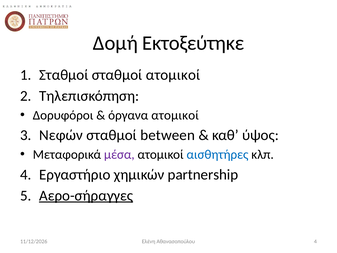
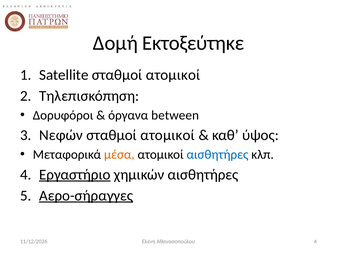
Σταθμοί at (64, 75): Σταθμοί -> Satellite
όργανα ατομικοί: ατομικοί -> between
between at (168, 135): between -> ατομικοί
μέσα colour: purple -> orange
Εργαστήριο underline: none -> present
χημικών partnership: partnership -> αισθητήρες
